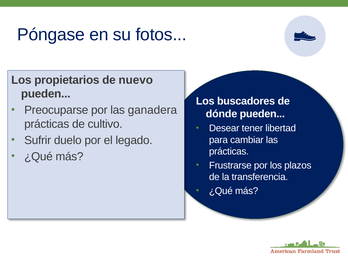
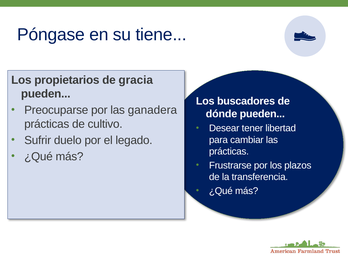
fotos: fotos -> tiene
nuevo: nuevo -> gracia
